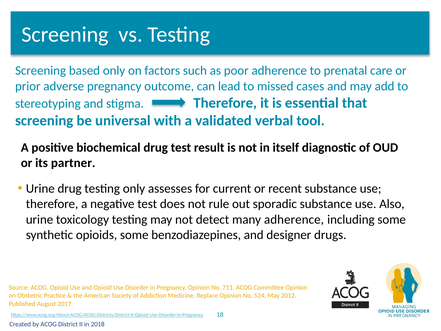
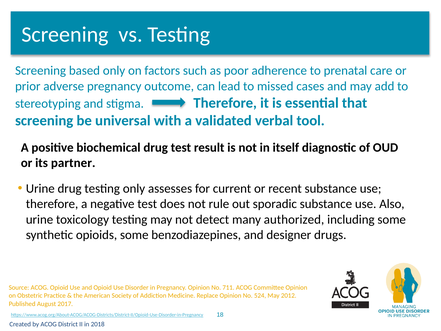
many adherence: adherence -> authorized
